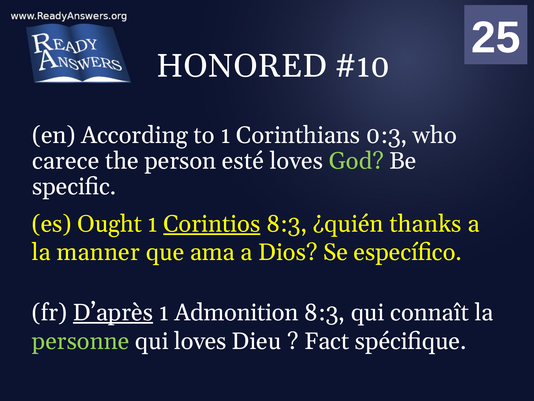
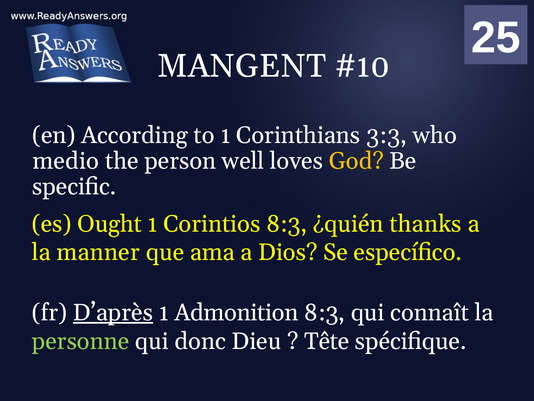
HONORED: HONORED -> MANGENT
0:3: 0:3 -> 3:3
carece: carece -> medio
esté: esté -> well
God colour: light green -> yellow
Corintios underline: present -> none
qui loves: loves -> donc
Fact: Fact -> Tête
